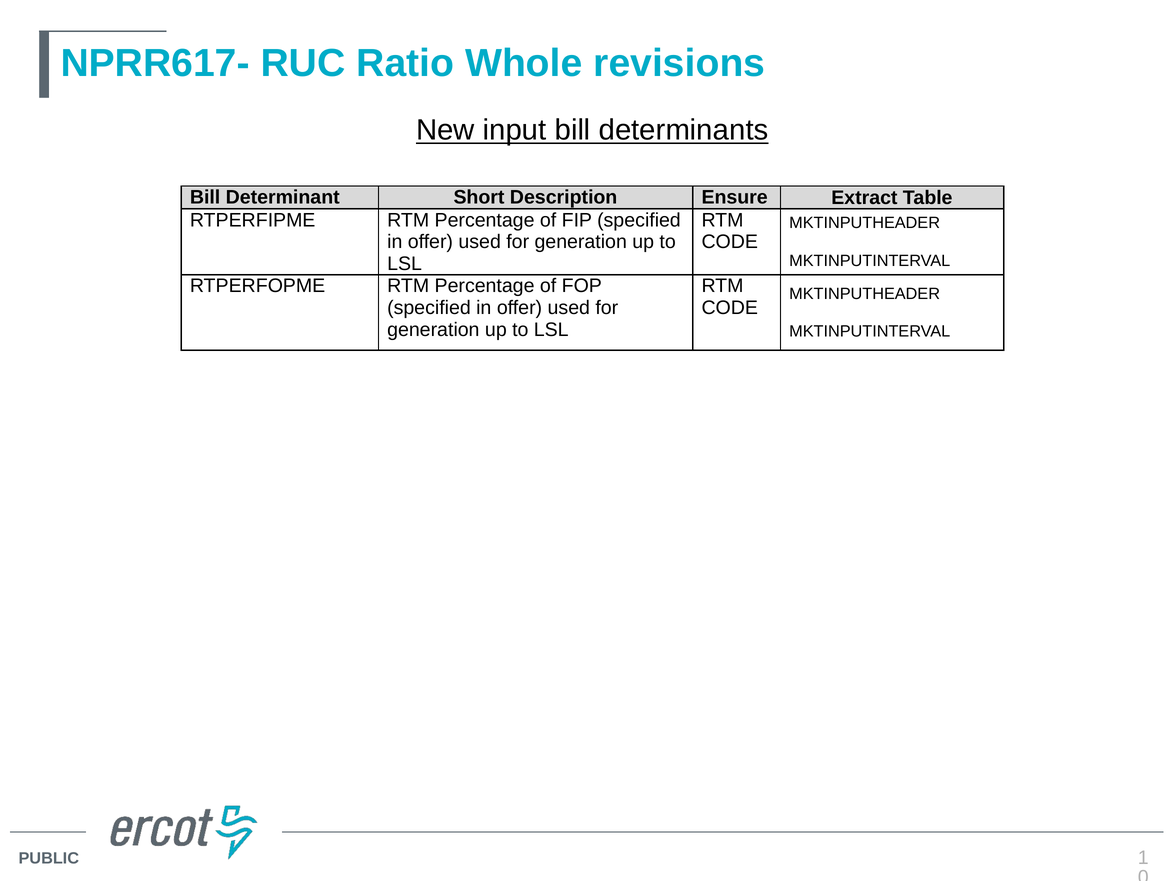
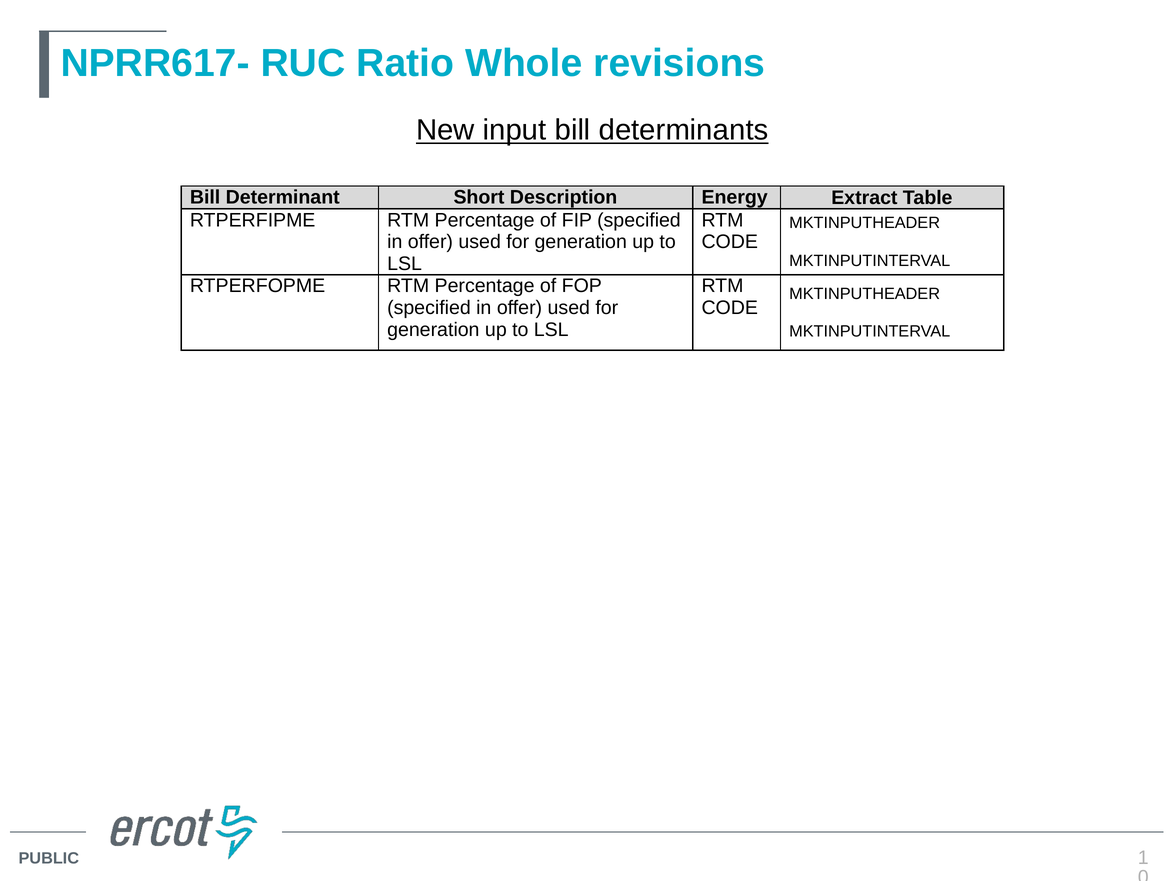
Ensure: Ensure -> Energy
